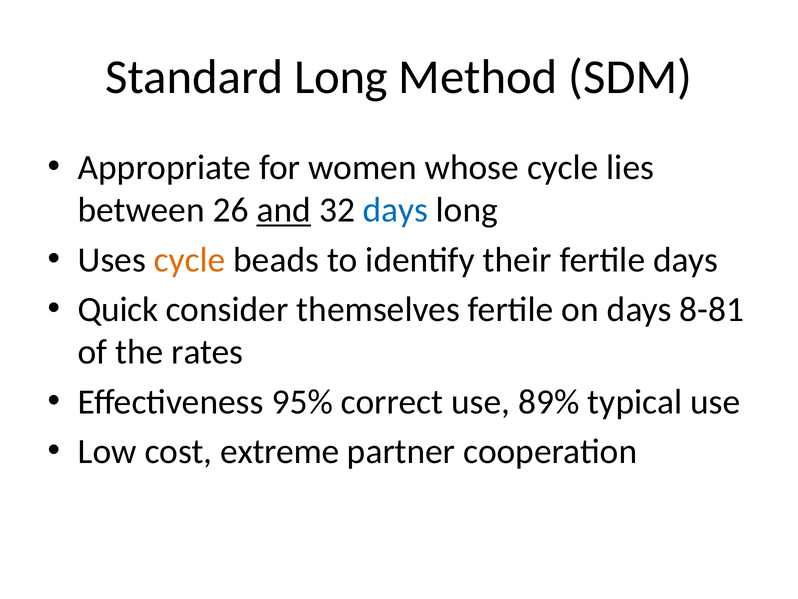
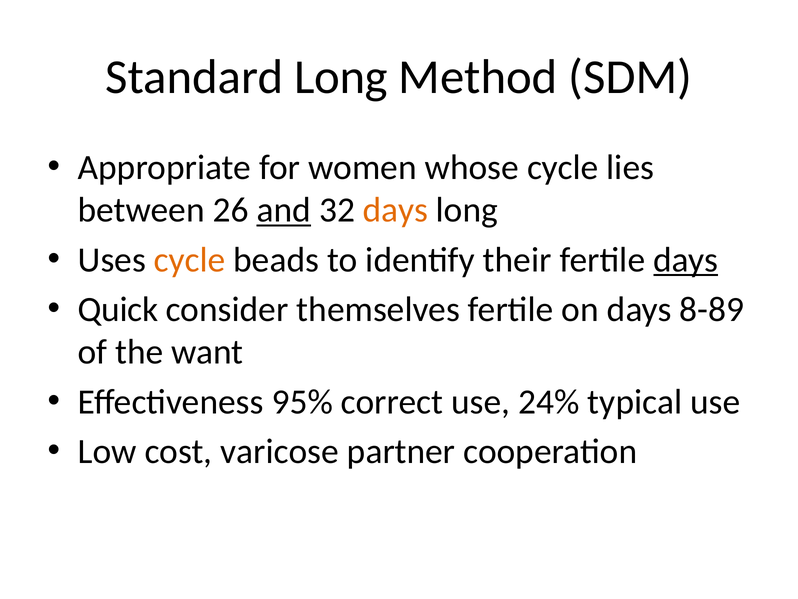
days at (395, 210) colour: blue -> orange
days at (686, 260) underline: none -> present
8-81: 8-81 -> 8-89
rates: rates -> want
89%: 89% -> 24%
extreme: extreme -> varicose
